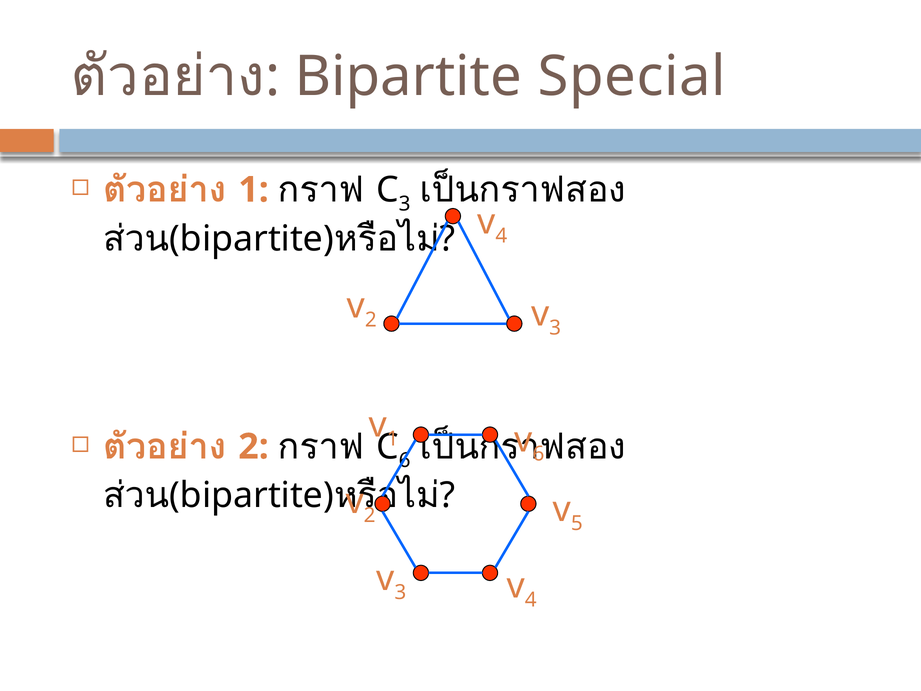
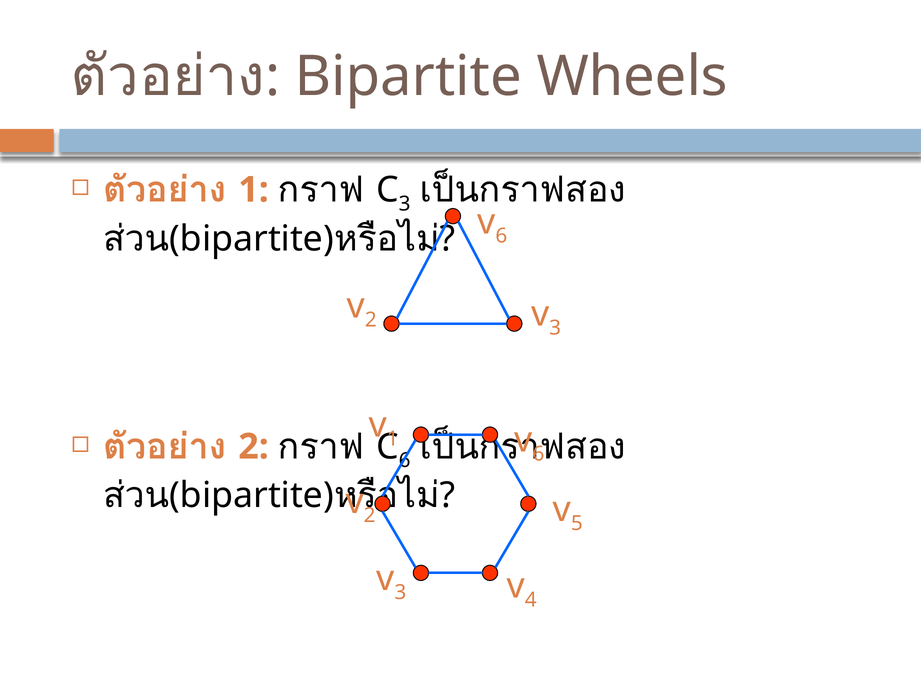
Special: Special -> Wheels
4 at (501, 236): 4 -> 6
